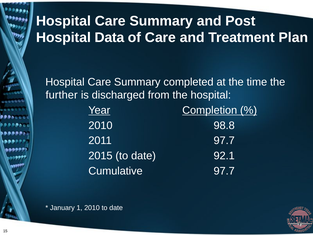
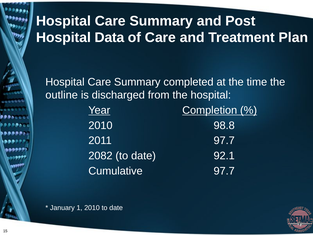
further: further -> outline
2015: 2015 -> 2082
